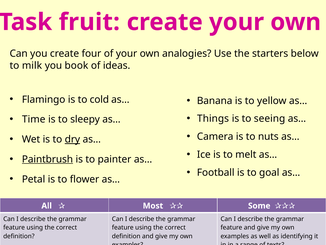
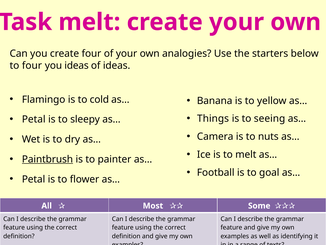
fruit at (89, 22): fruit -> melt
to milk: milk -> four
you book: book -> ideas
Time at (34, 119): Time -> Petal
dry underline: present -> none
